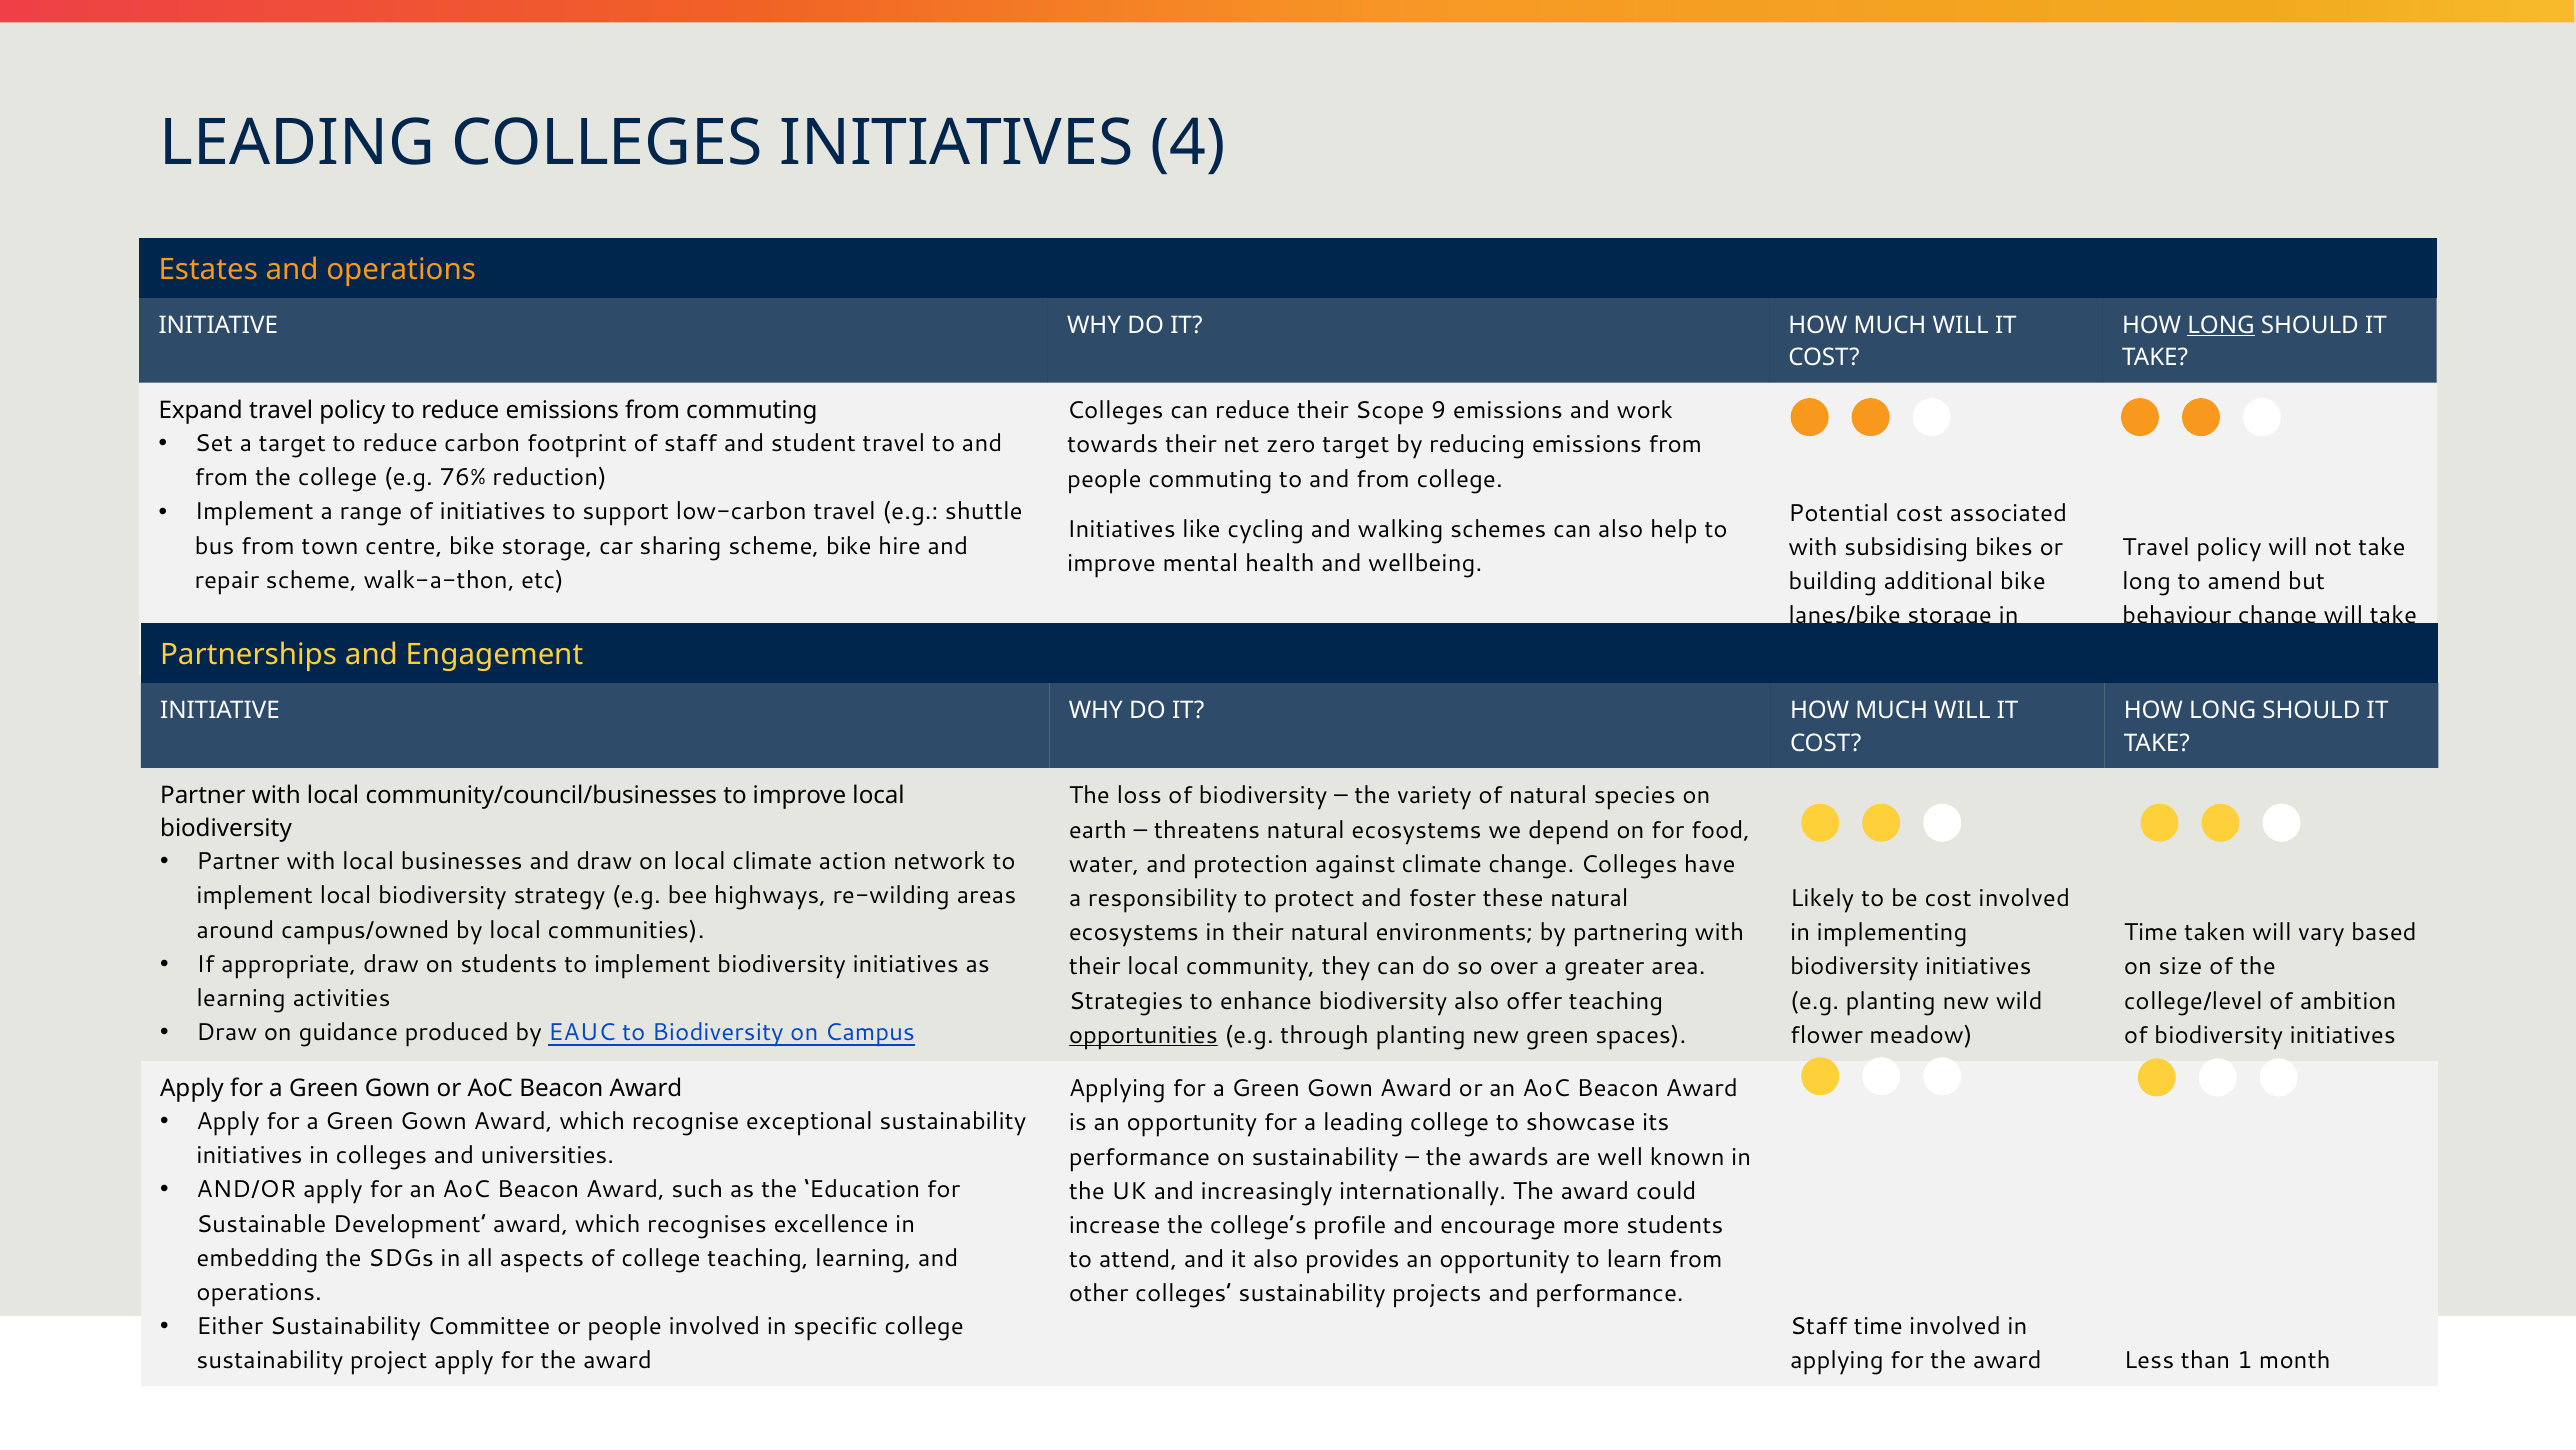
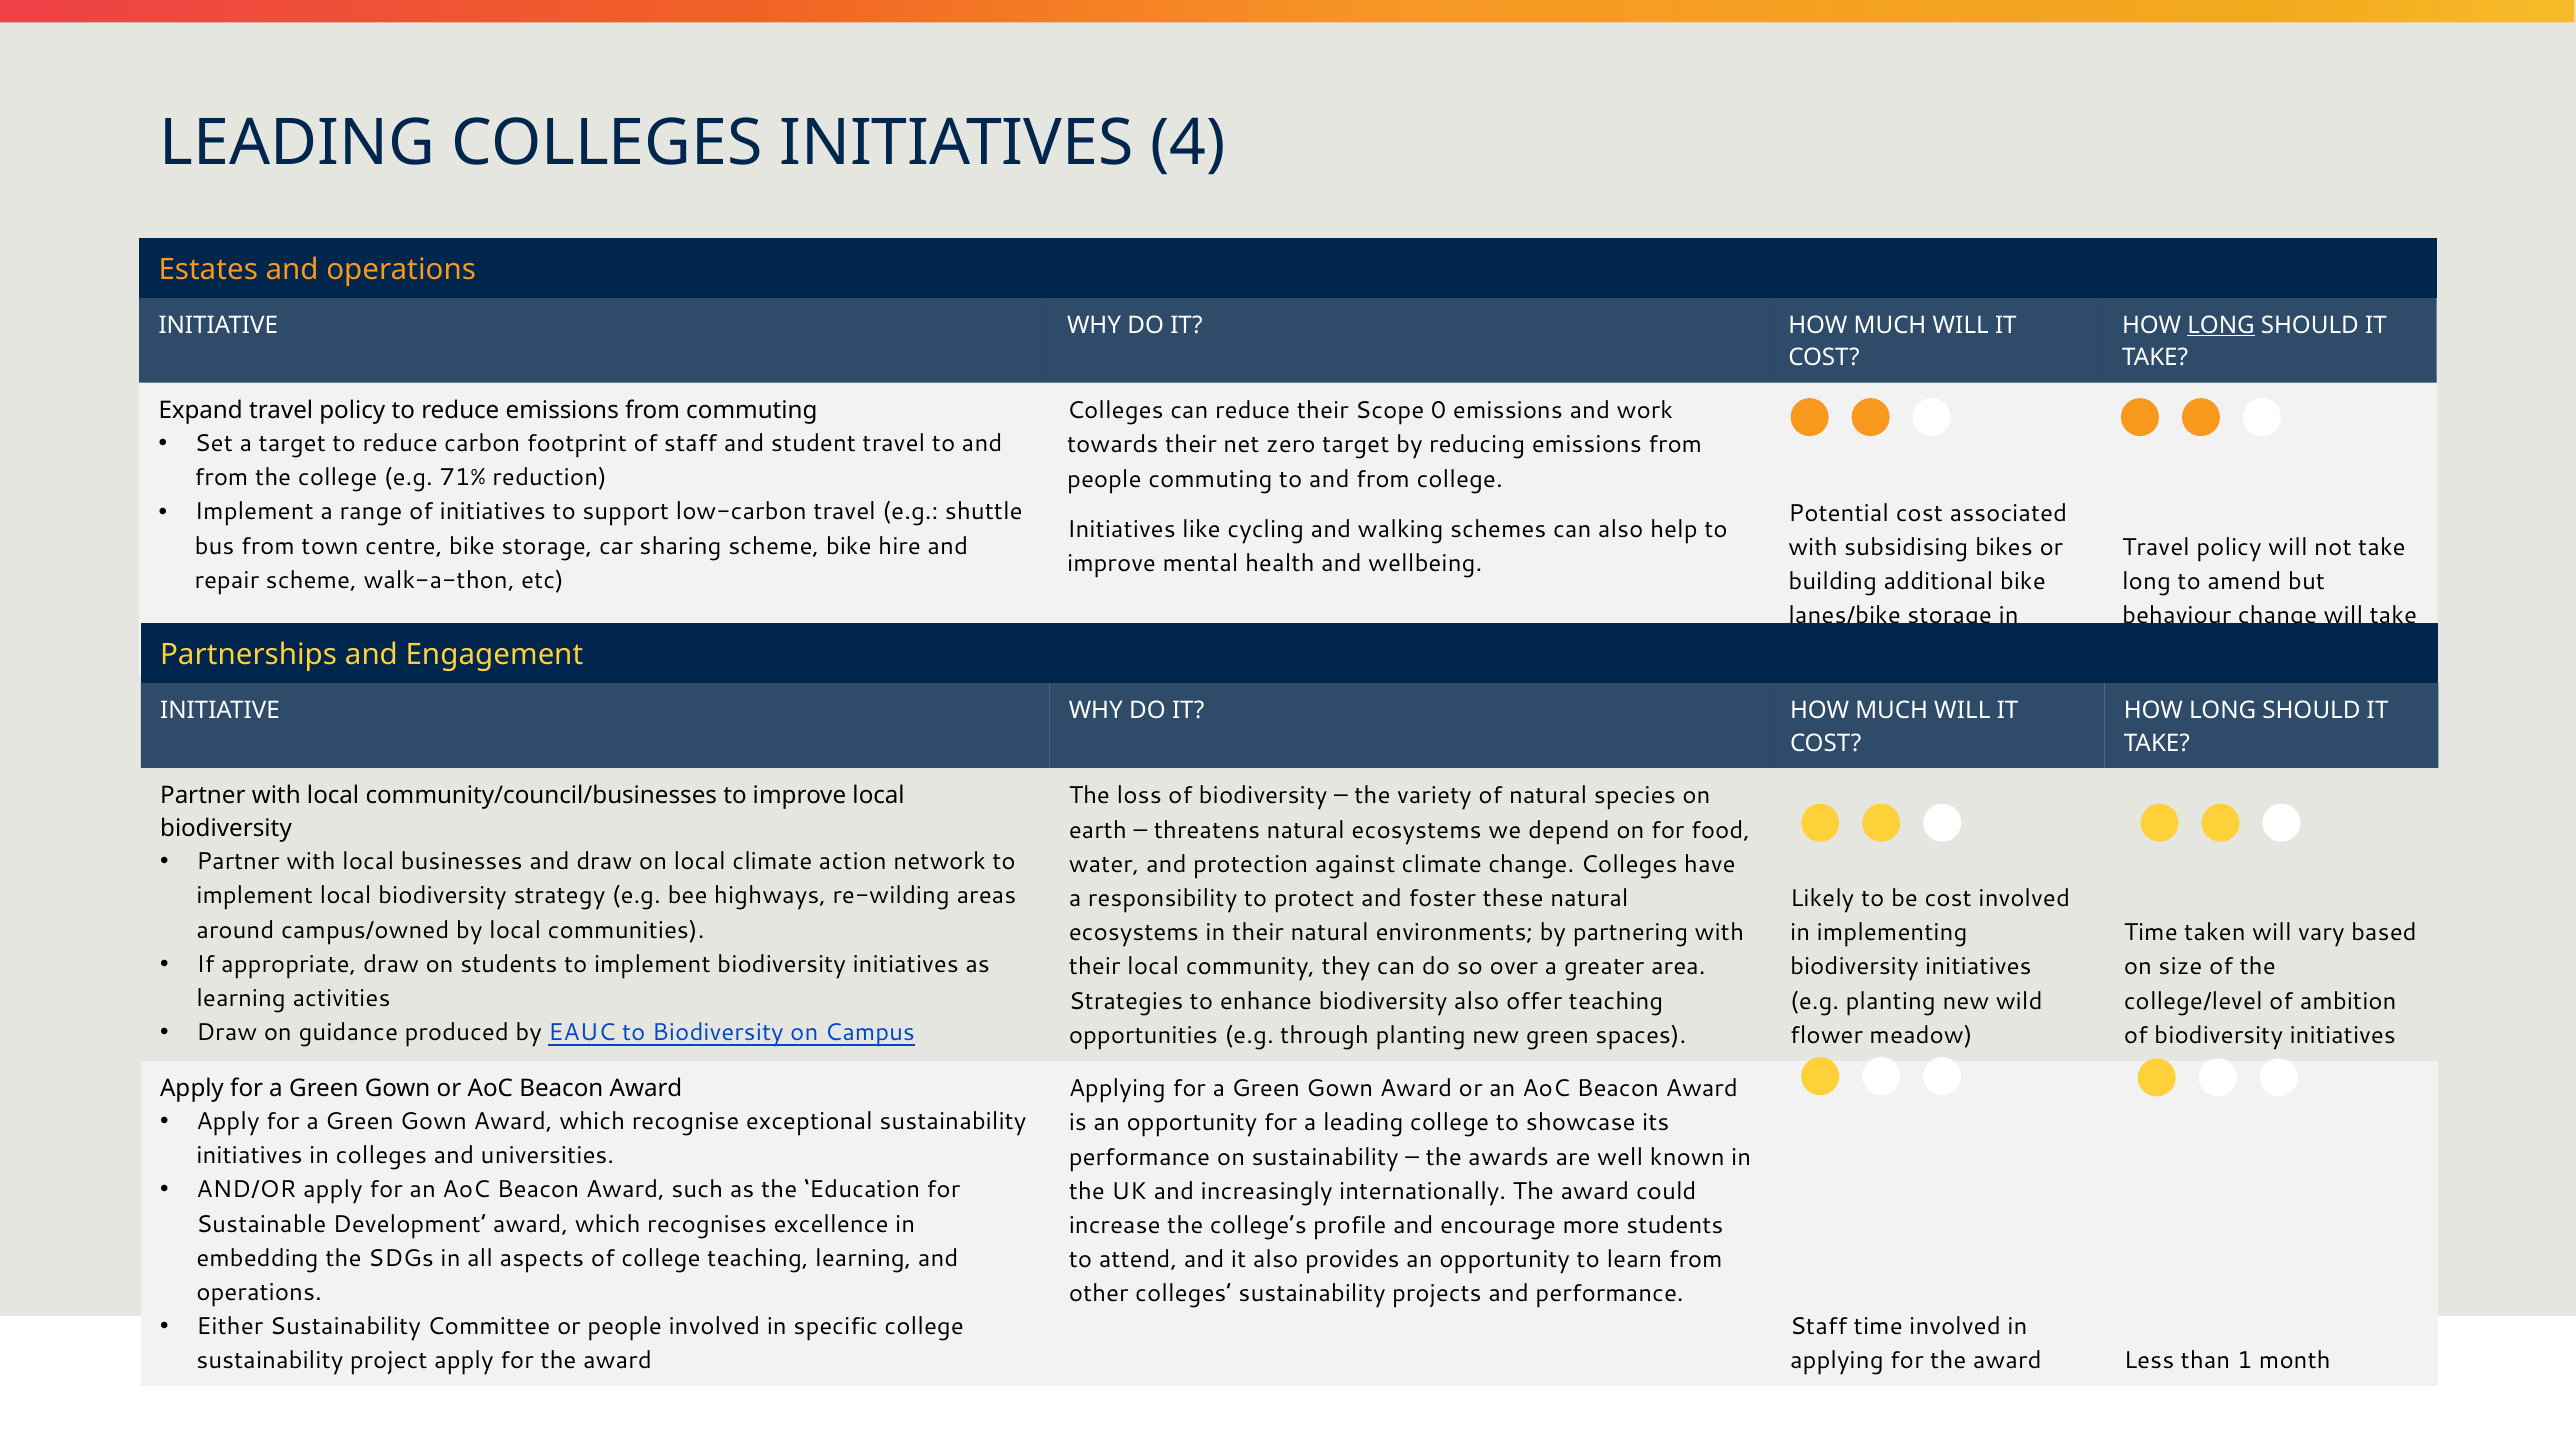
9: 9 -> 0
76%: 76% -> 71%
opportunities underline: present -> none
